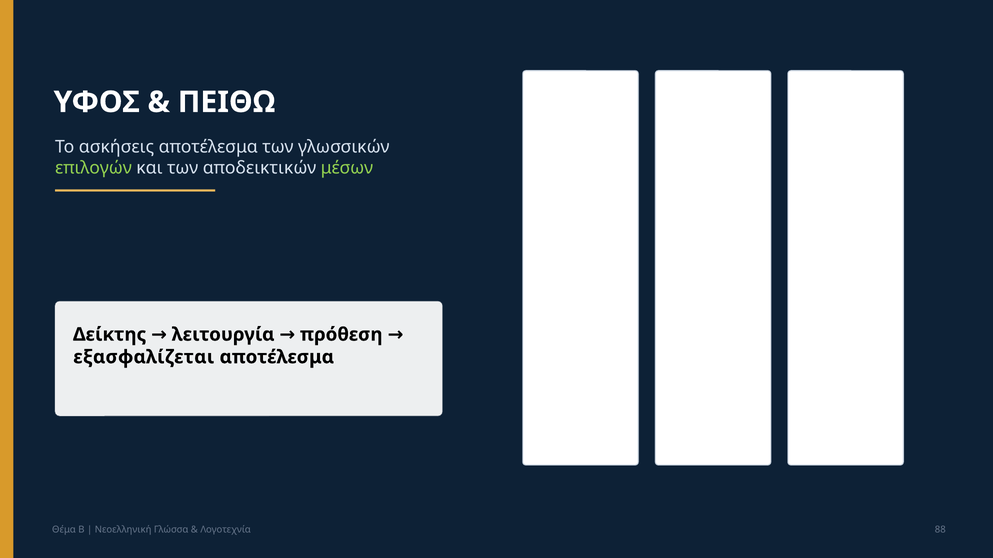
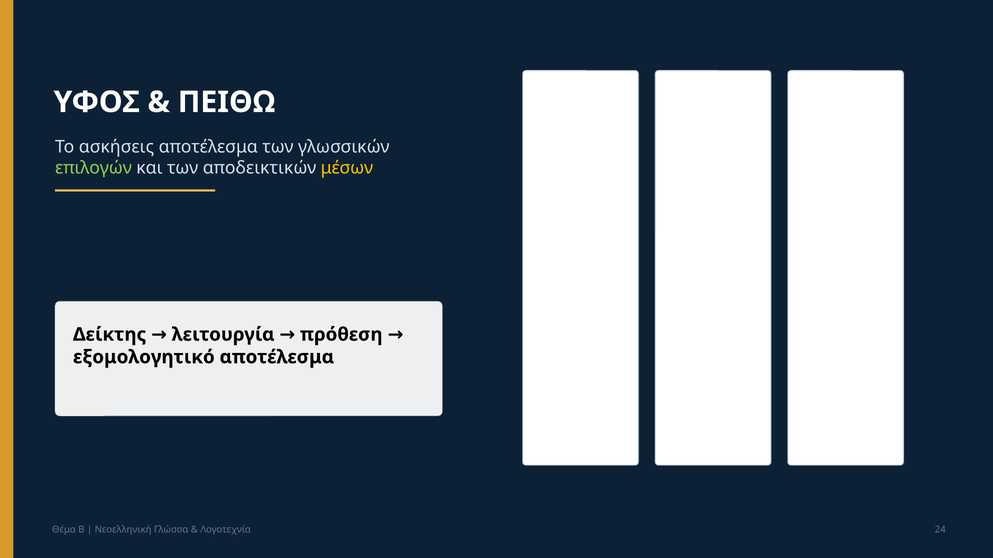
μέσων colour: light green -> yellow
εξασφαλίζεται: εξασφαλίζεται -> εξομολογητικό
88: 88 -> 24
